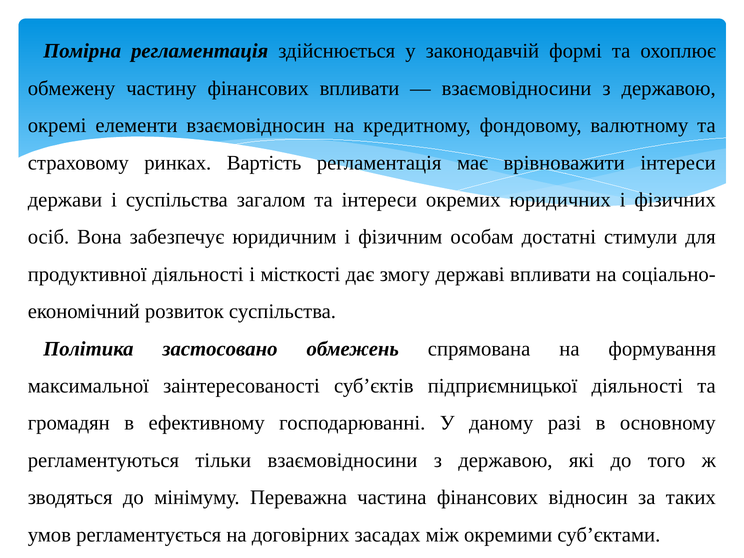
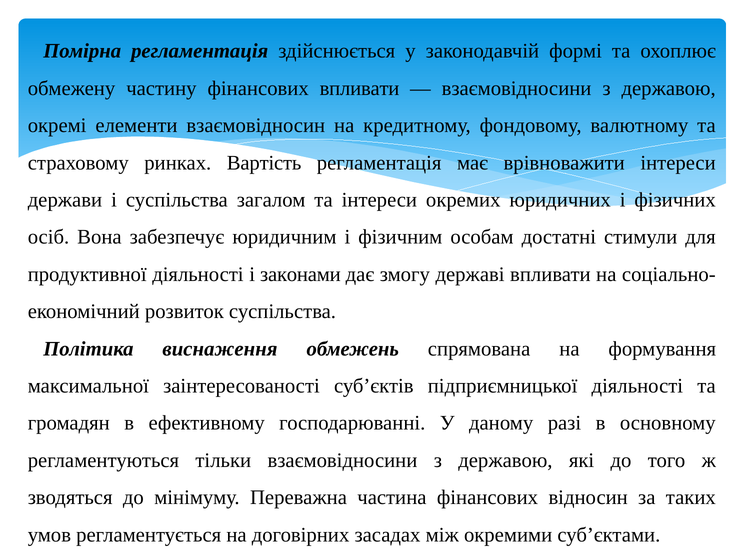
місткості: місткості -> законами
застосовано: застосовано -> виснаження
